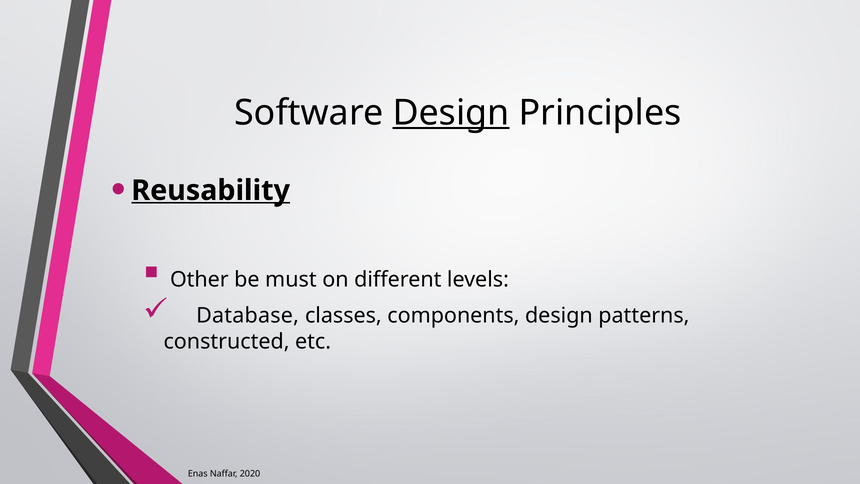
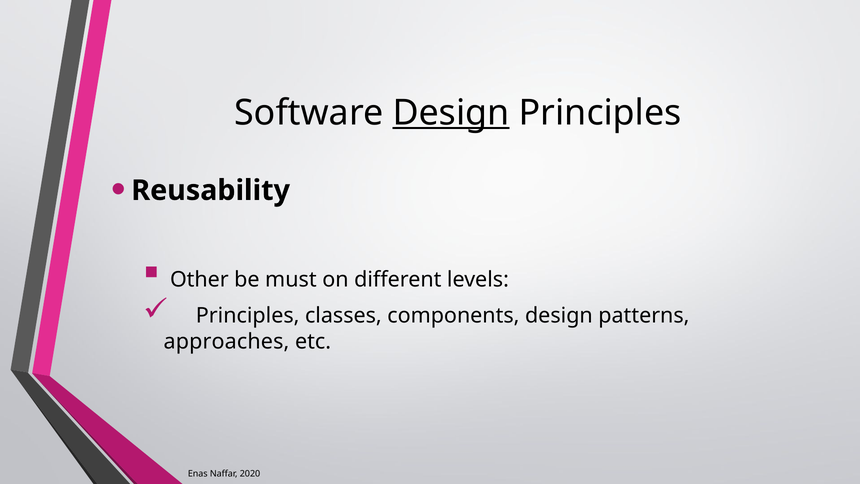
Reusability underline: present -> none
Database at (248, 316): Database -> Principles
constructed: constructed -> approaches
